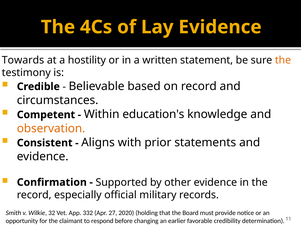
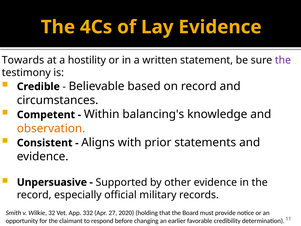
the at (283, 60) colour: orange -> purple
education's: education's -> balancing's
Confirmation: Confirmation -> Unpersuasive
